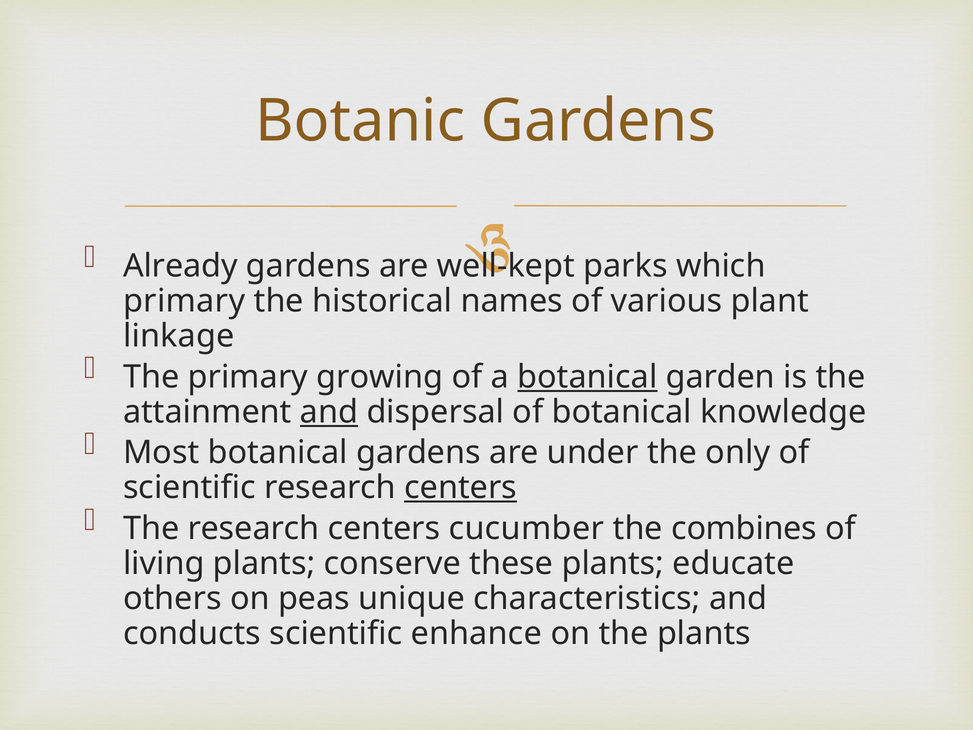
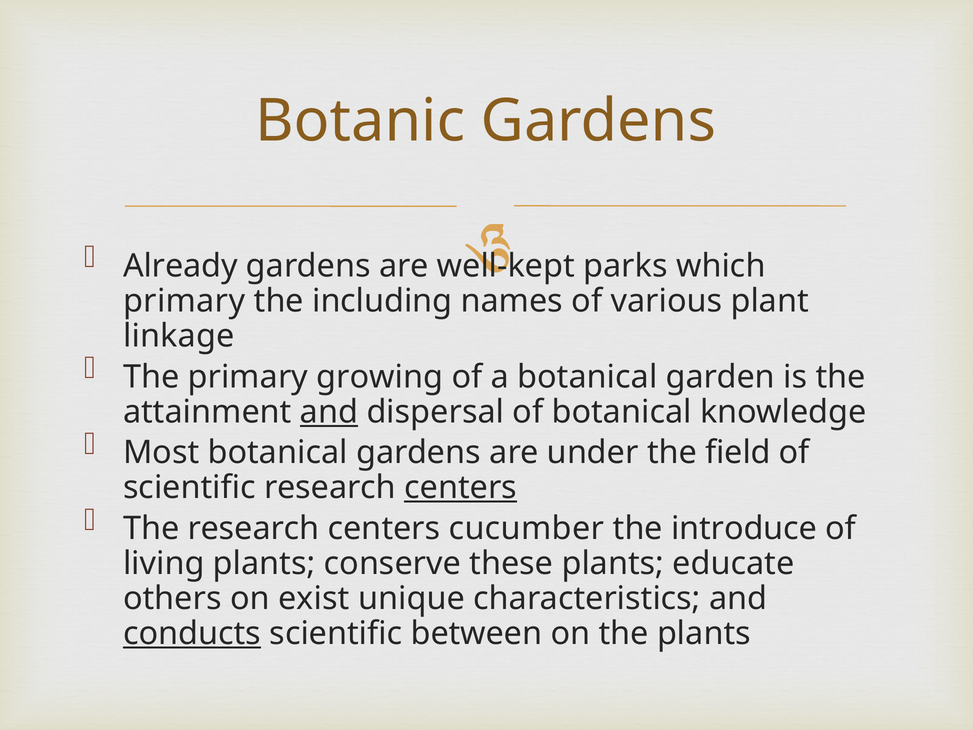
historical: historical -> including
botanical at (587, 377) underline: present -> none
only: only -> field
combines: combines -> introduce
peas: peas -> exist
conducts underline: none -> present
enhance: enhance -> between
